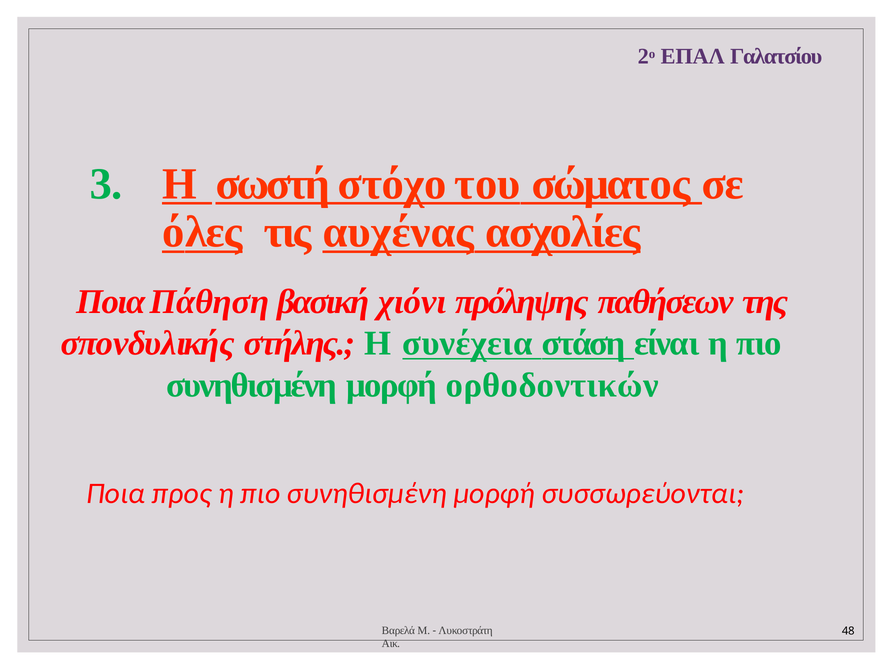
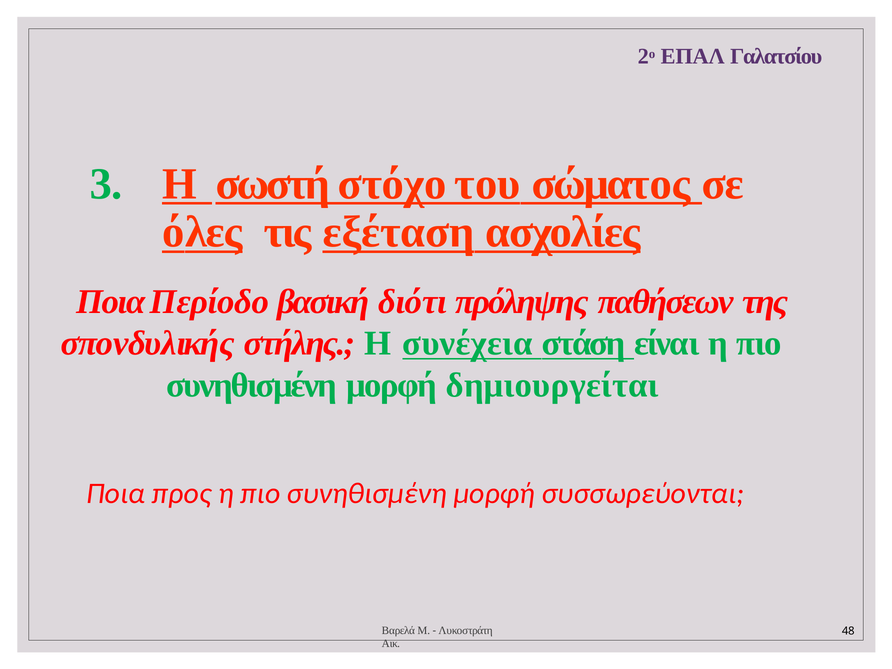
αυχένας: αυχένας -> εξέταση
Πάθηση: Πάθηση -> Περίοδο
χιόνι: χιόνι -> διότι
ορθοδοντικών: ορθοδοντικών -> δημιουργείται
